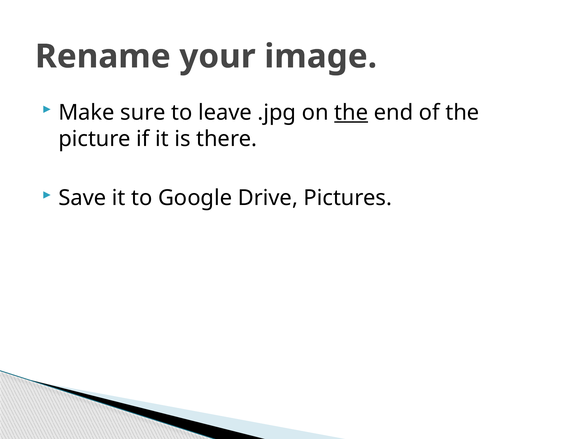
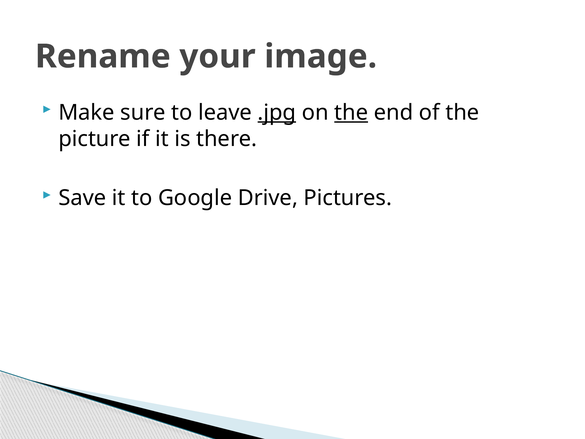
.jpg underline: none -> present
